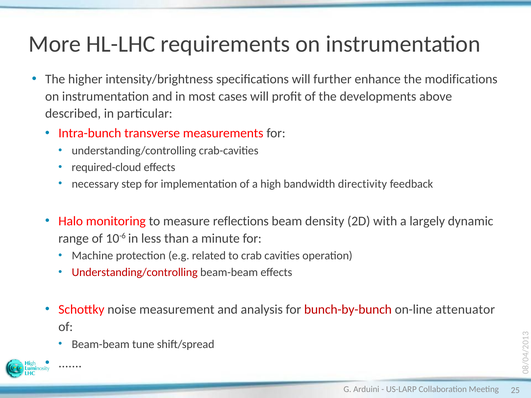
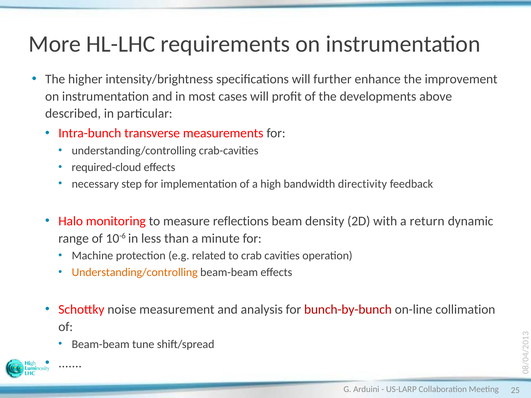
modifications: modifications -> improvement
largely: largely -> return
Understanding/controlling at (135, 272) colour: red -> orange
attenuator: attenuator -> collimation
